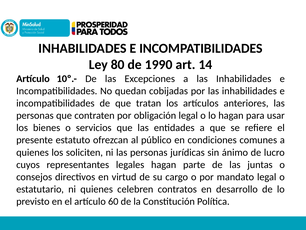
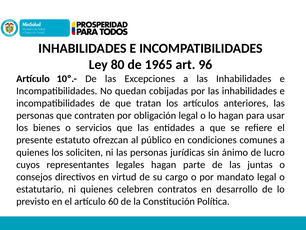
1990: 1990 -> 1965
14: 14 -> 96
